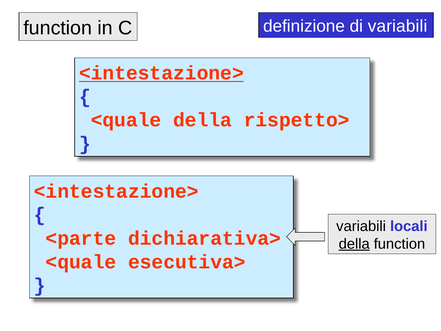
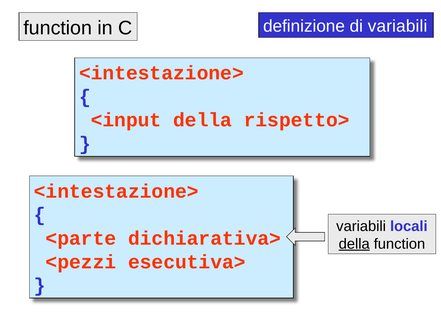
<intestazione> at (161, 73) underline: present -> none
<quale at (126, 120): <quale -> <input
<quale at (81, 262): <quale -> <pezzi
